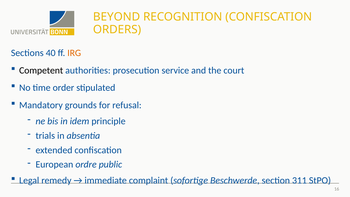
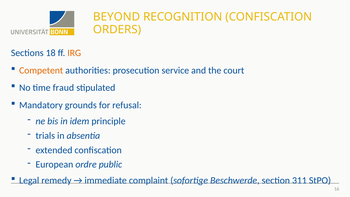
40: 40 -> 18
Competent colour: black -> orange
order: order -> fraud
